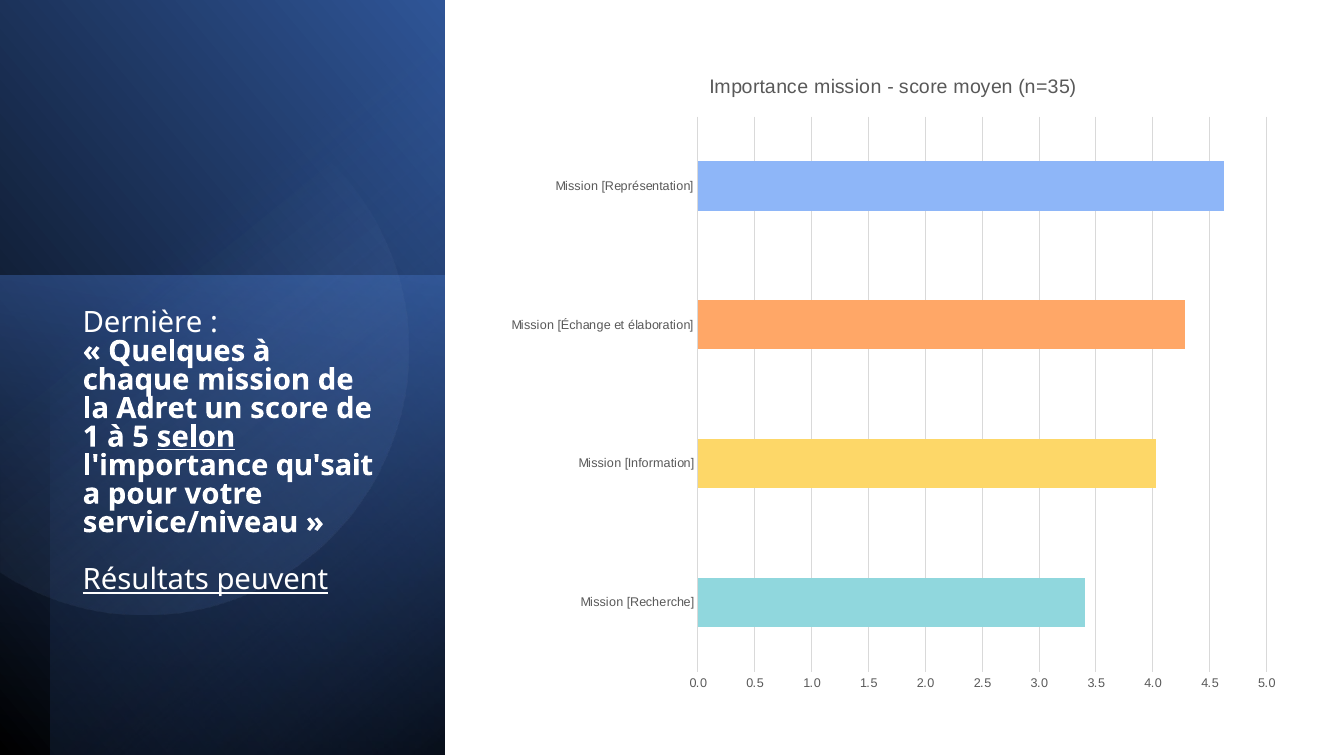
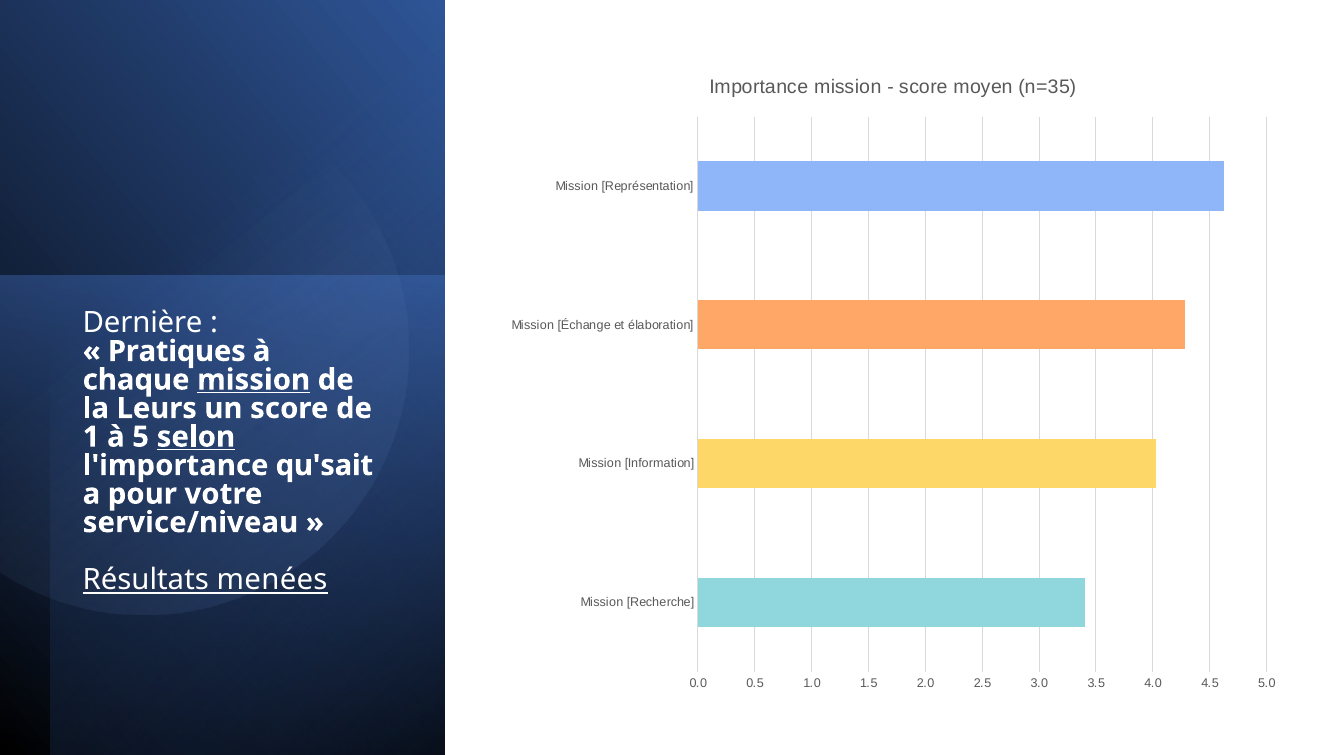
Quelques: Quelques -> Pratiques
mission at (254, 380) underline: none -> present
Adret: Adret -> Leurs
peuvent: peuvent -> menées
